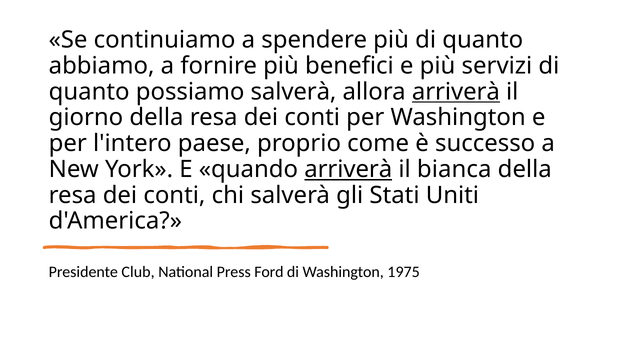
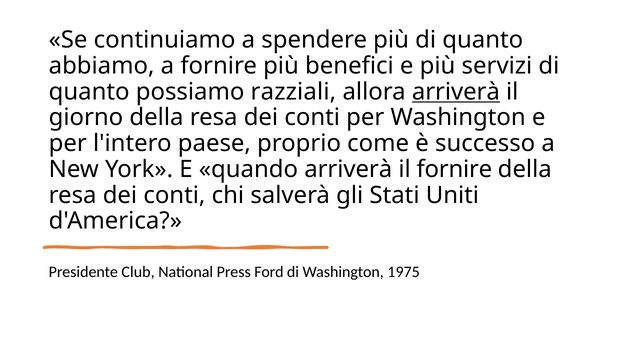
possiamo salverà: salverà -> razziali
arriverà at (348, 170) underline: present -> none
il bianca: bianca -> fornire
